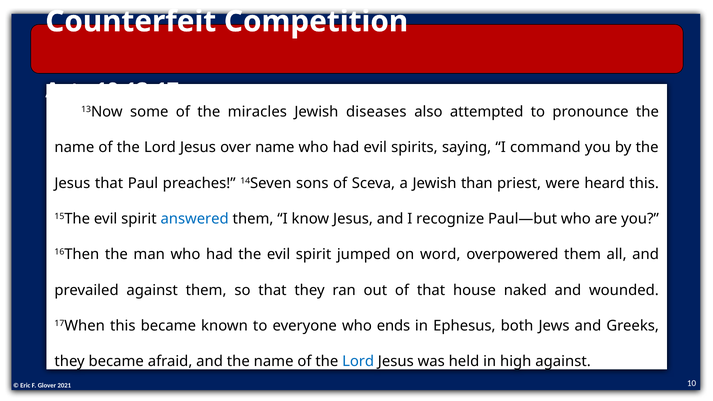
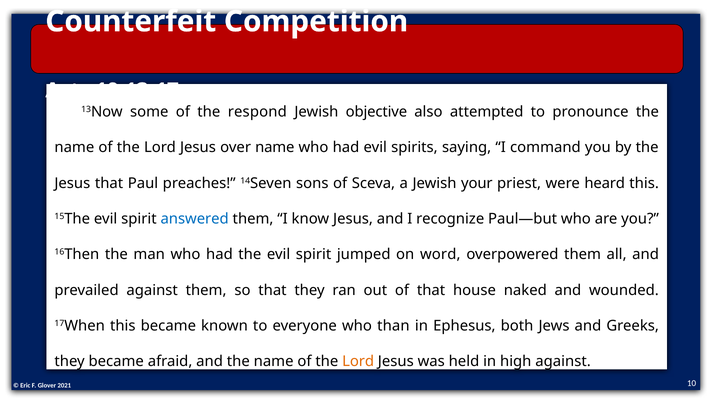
miracles: miracles -> respond
diseases: diseases -> objective
than: than -> your
ends: ends -> than
Lord at (358, 362) colour: blue -> orange
